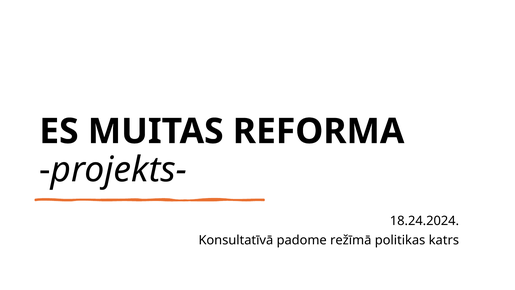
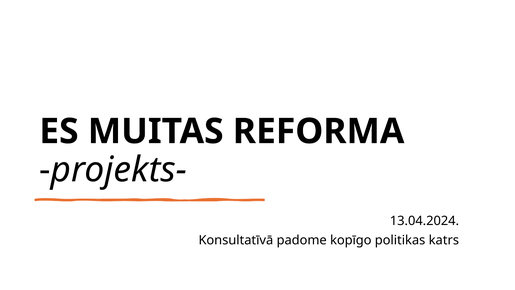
18.24.2024: 18.24.2024 -> 13.04.2024
režīmā: režīmā -> kopīgo
